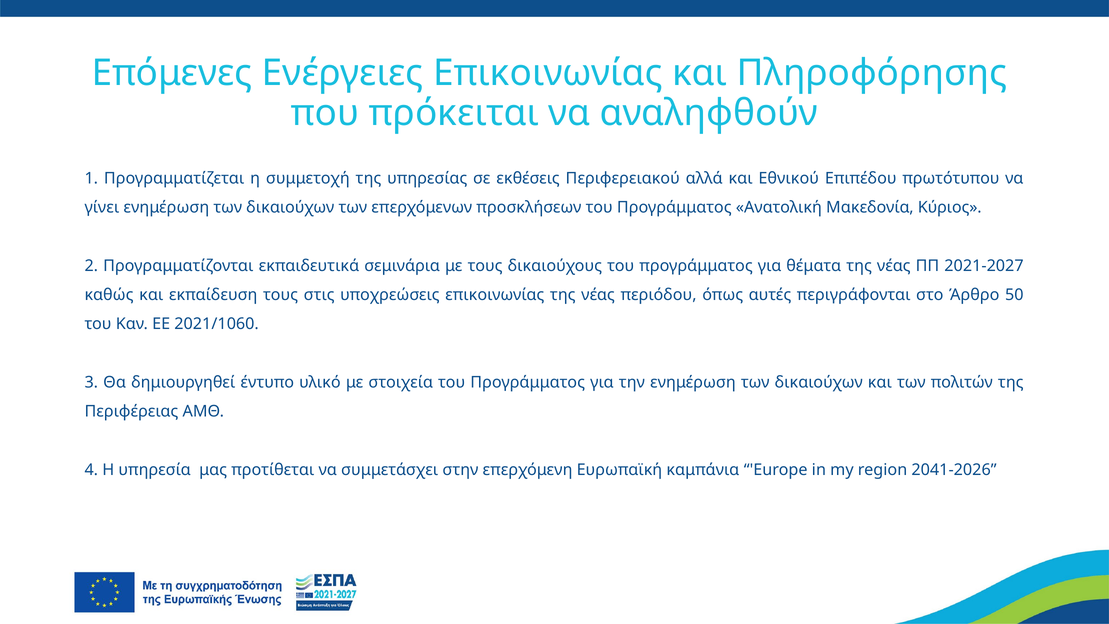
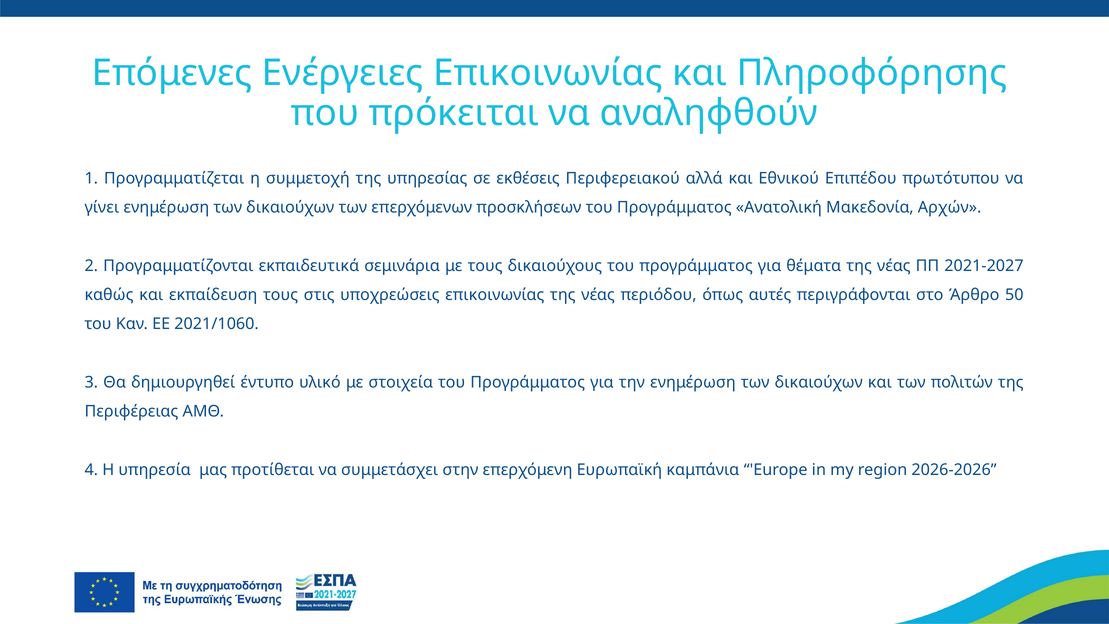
Κύριος: Κύριος -> Αρχών
2041-2026: 2041-2026 -> 2026-2026
